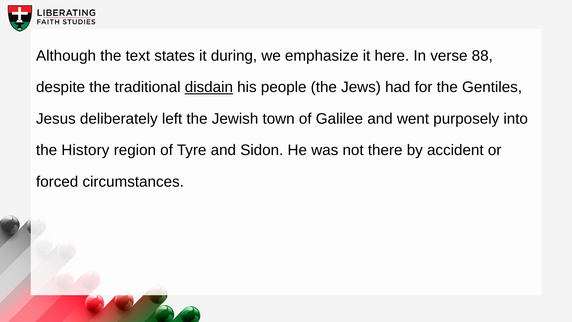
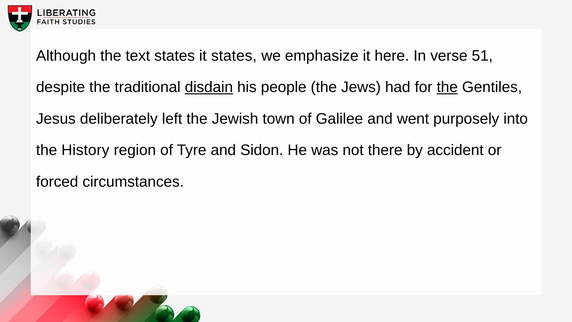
it during: during -> states
88: 88 -> 51
the at (447, 87) underline: none -> present
